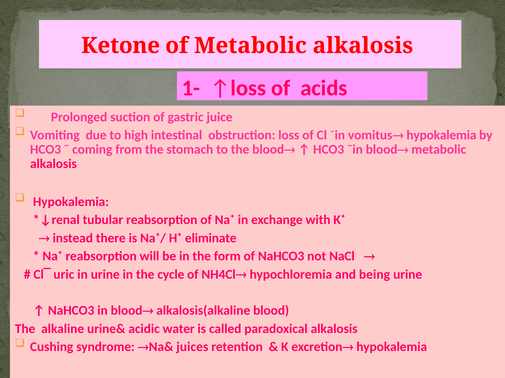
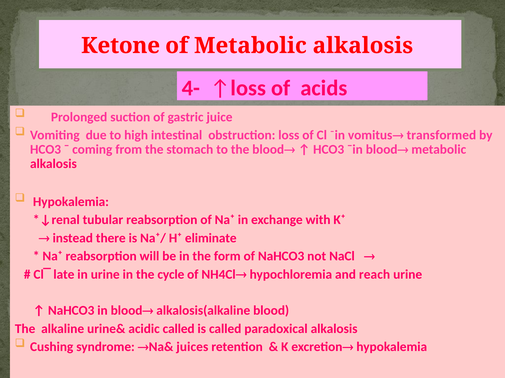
1-: 1- -> 4-
vomitus hypokalemia: hypokalemia -> transformed
uric: uric -> late
being: being -> reach
acidic water: water -> called
